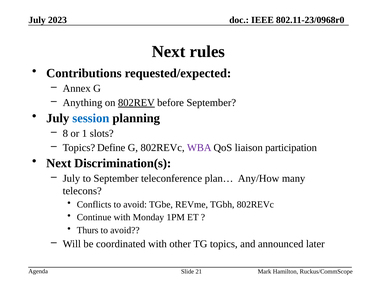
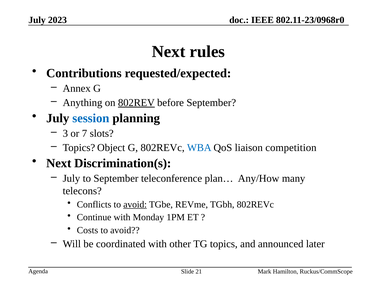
8: 8 -> 3
1: 1 -> 7
Define: Define -> Object
WBA colour: purple -> blue
participation: participation -> competition
avoid at (135, 204) underline: none -> present
Thurs: Thurs -> Costs
